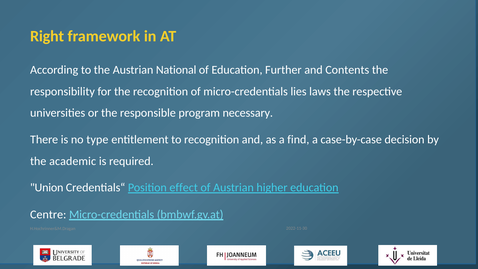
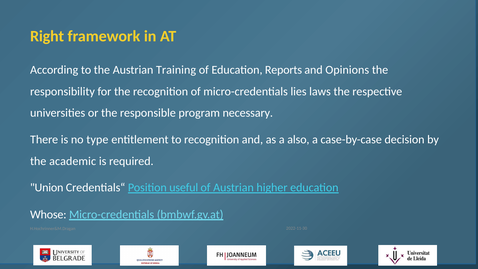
National: National -> Training
Further: Further -> Reports
Contents: Contents -> Opinions
find: find -> also
effect: effect -> useful
Centre: Centre -> Whose
